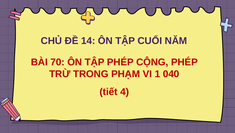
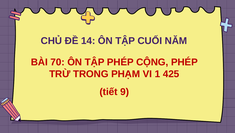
040: 040 -> 425
4: 4 -> 9
